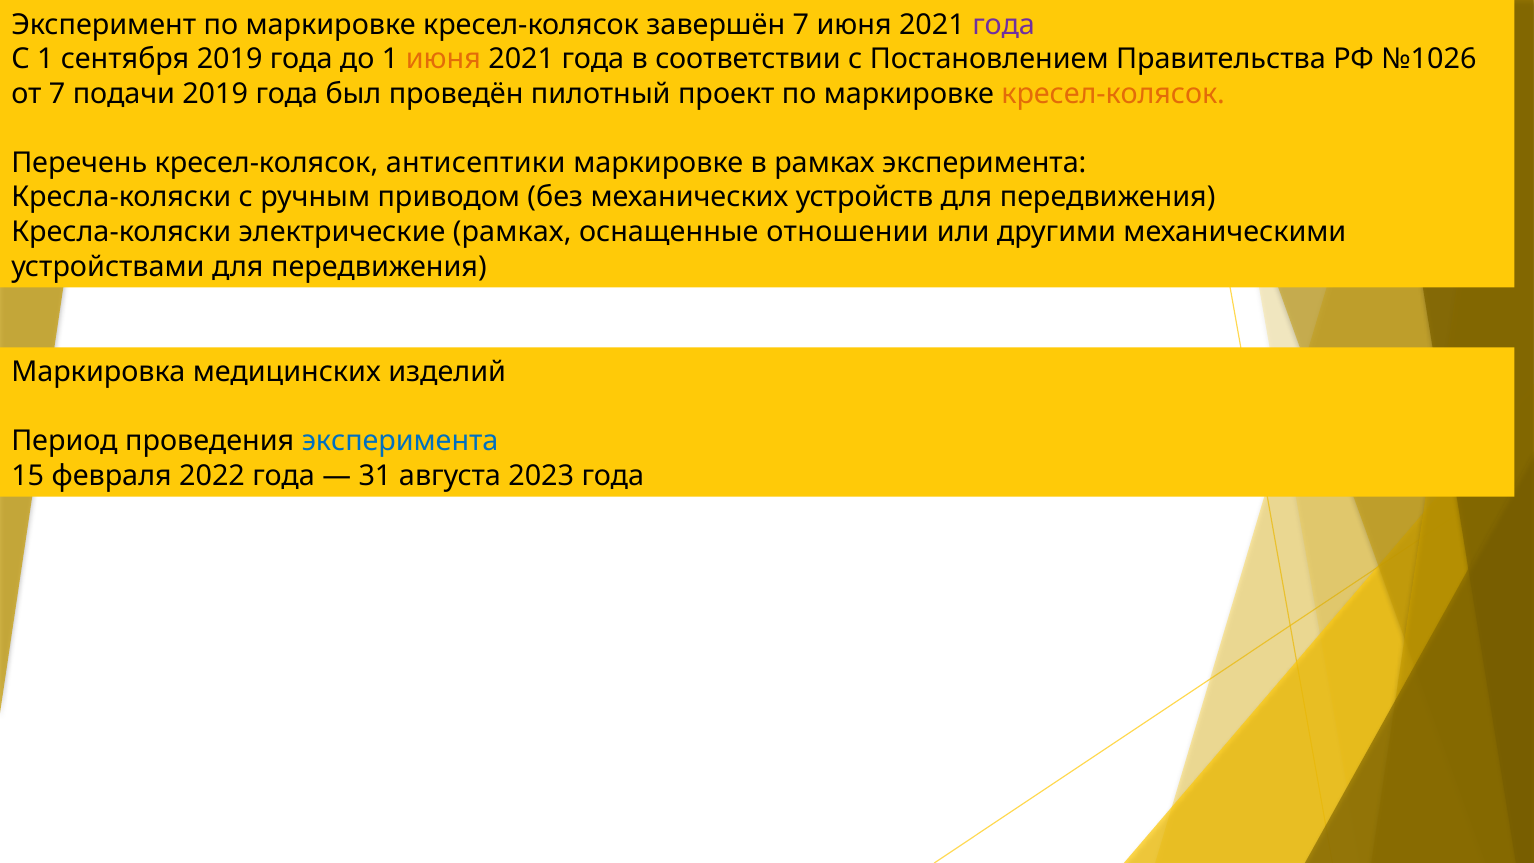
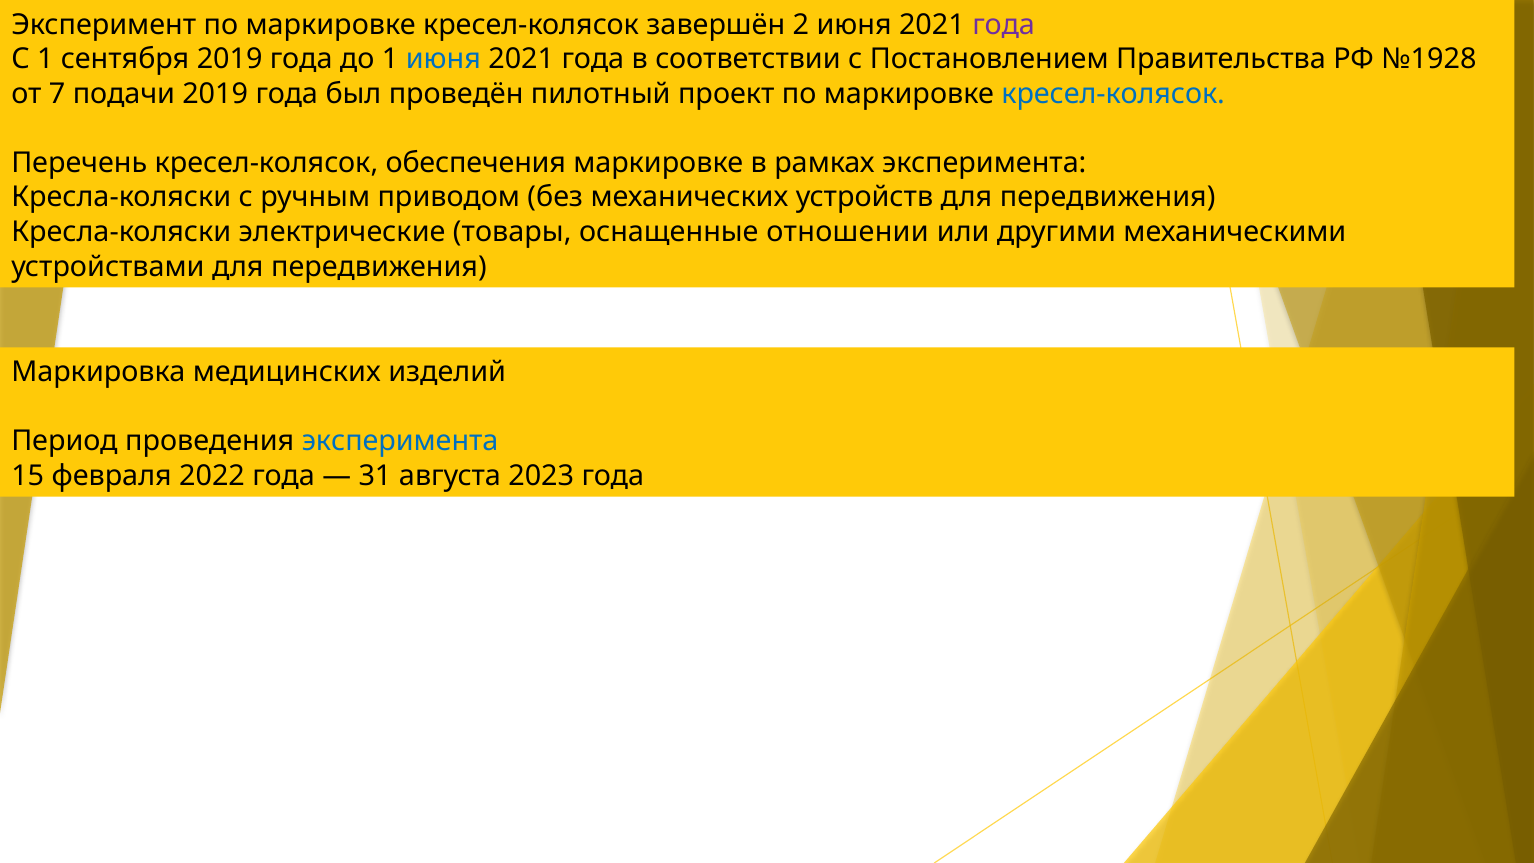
завершён 7: 7 -> 2
июня at (443, 59) colour: orange -> blue
№1026: №1026 -> №1928
кресел-колясок at (1113, 94) colour: orange -> blue
антисептики: антисептики -> обеспечения
электрические рамках: рамках -> товары
